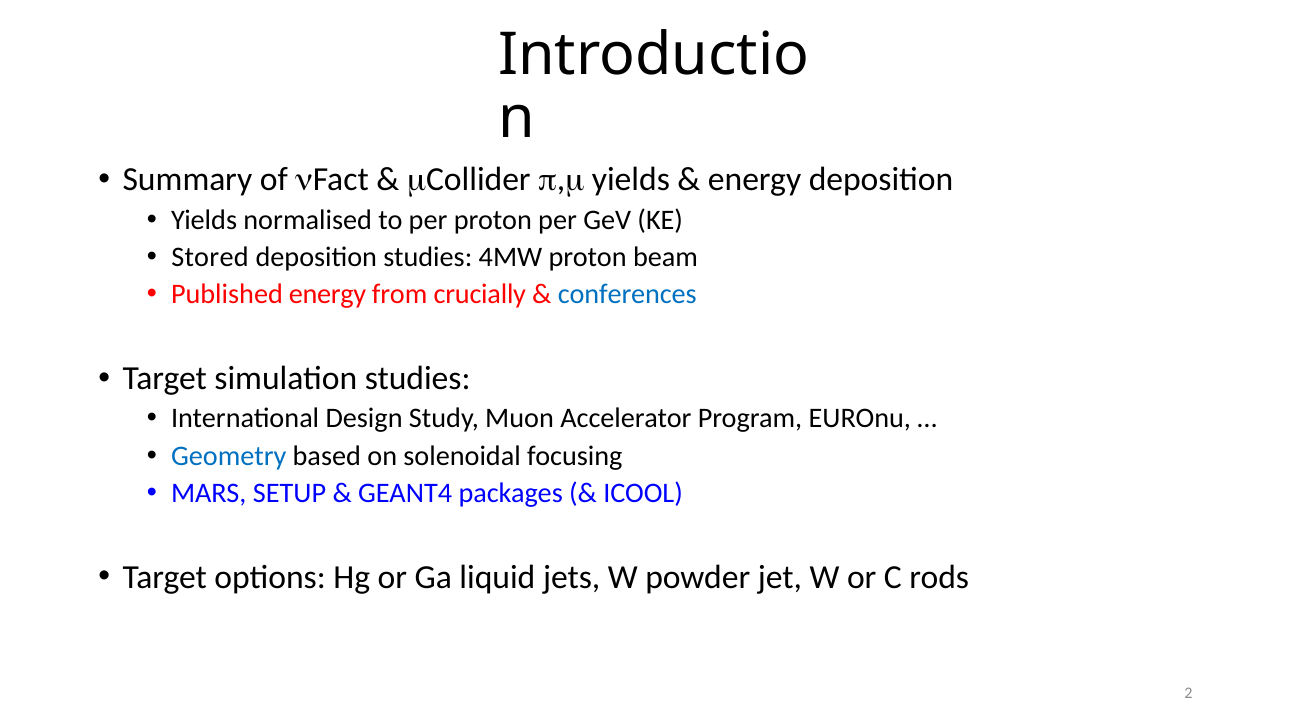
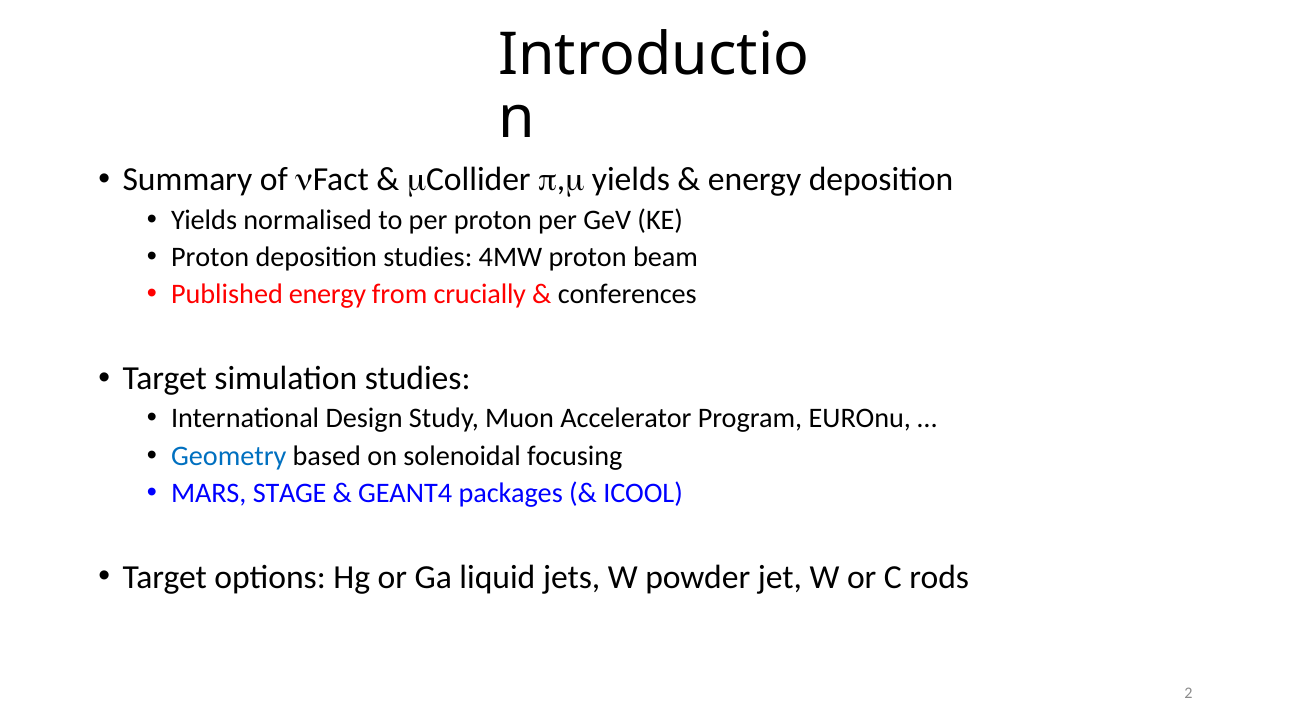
Stored at (210, 257): Stored -> Proton
conferences colour: blue -> black
SETUP: SETUP -> STAGE
